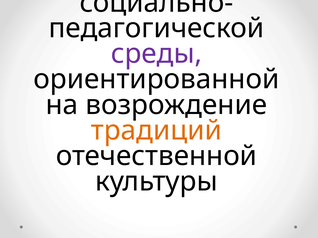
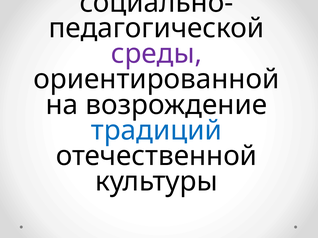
традиций colour: orange -> blue
